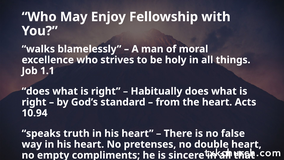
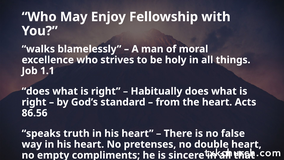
10.94: 10.94 -> 86.56
